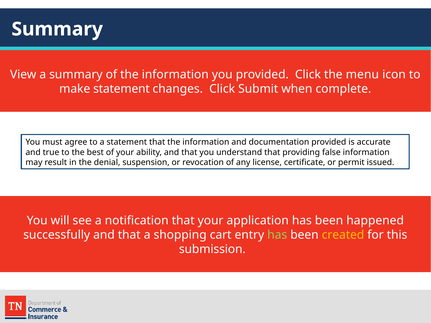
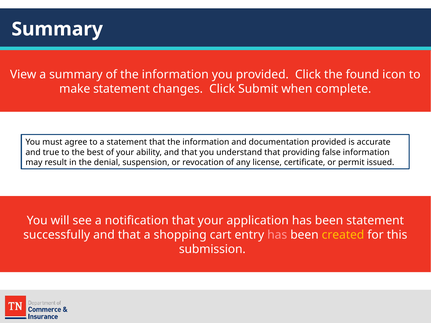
menu: menu -> found
been happened: happened -> statement
has at (277, 235) colour: light green -> pink
